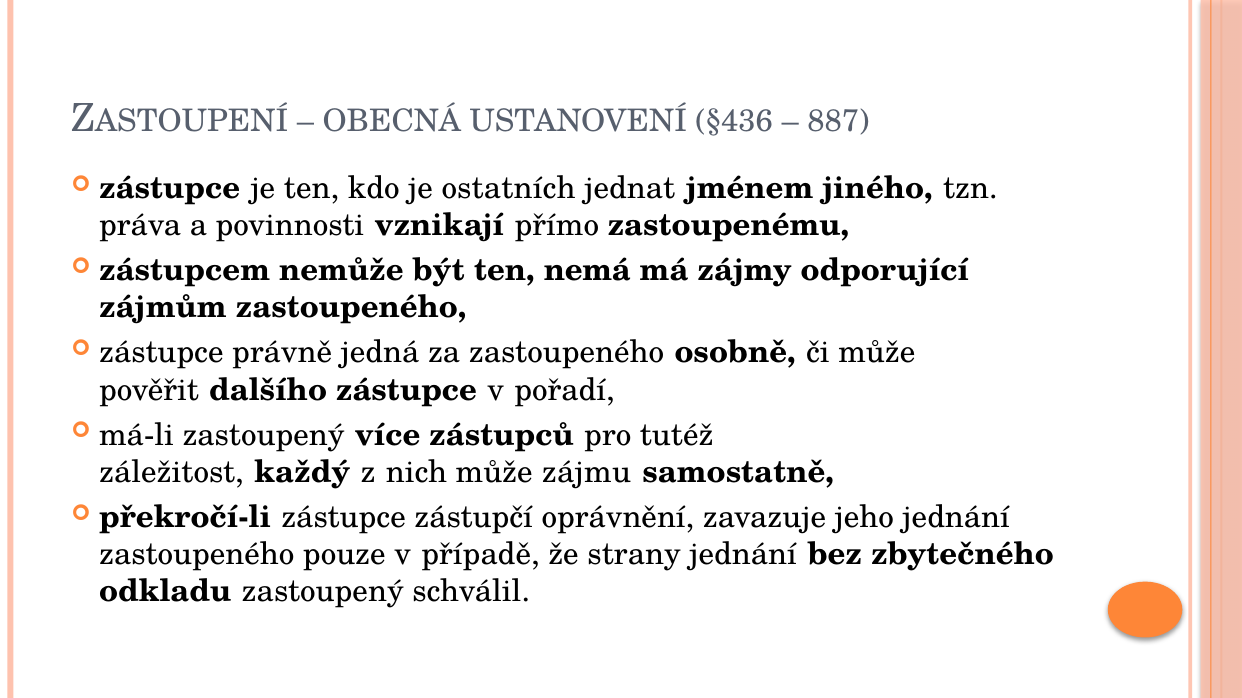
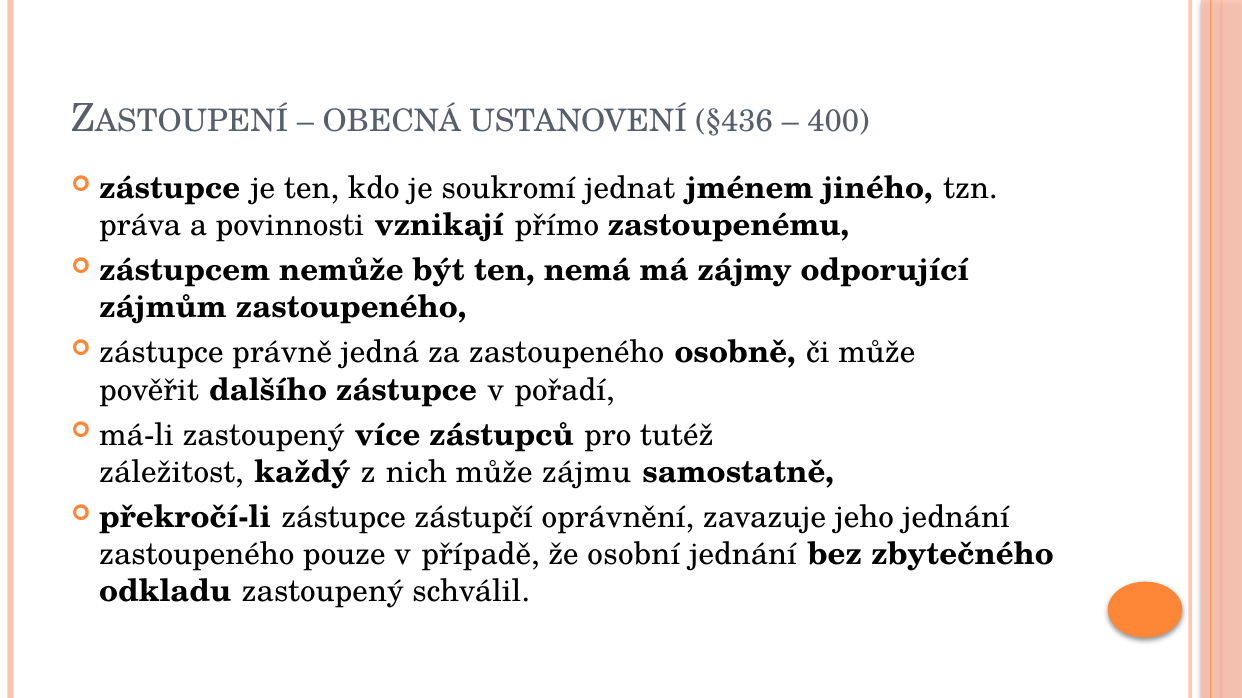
887: 887 -> 400
ostatních: ostatních -> soukromí
strany: strany -> osobní
